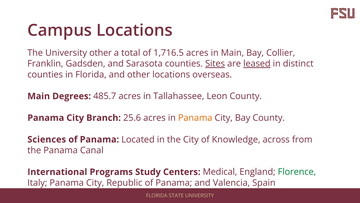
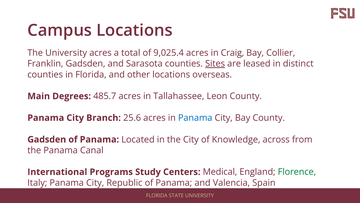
University other: other -> acres
1,716.5: 1,716.5 -> 9,025.4
in Main: Main -> Craig
leased underline: present -> none
Panama at (195, 118) colour: orange -> blue
Sciences at (47, 139): Sciences -> Gadsden
